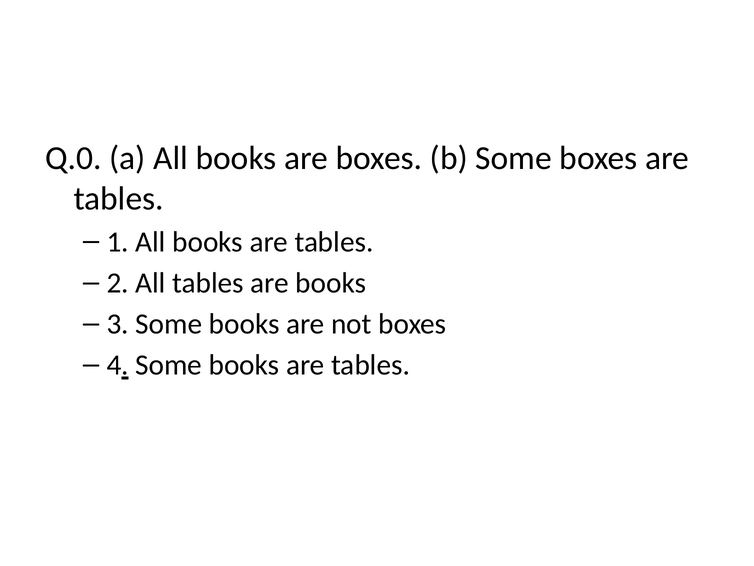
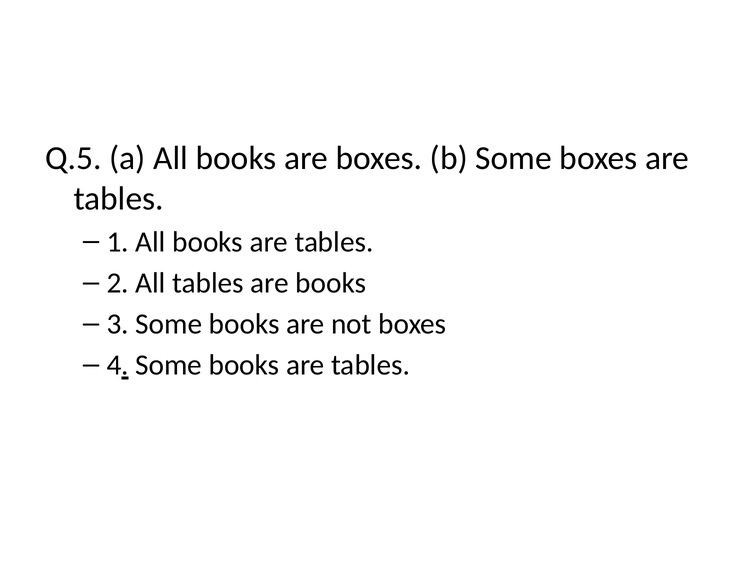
Q.0: Q.0 -> Q.5
